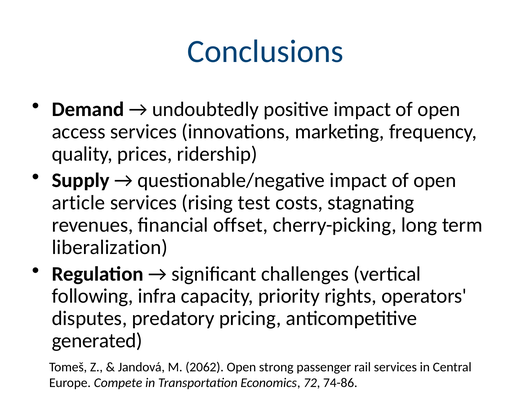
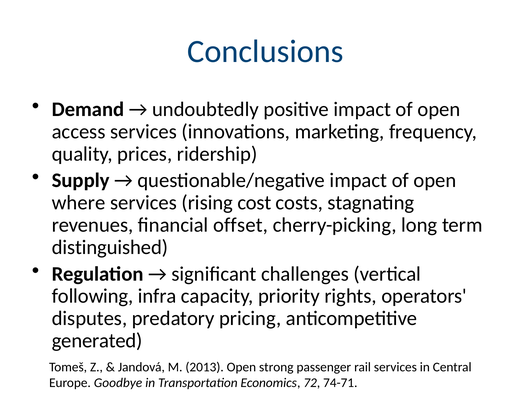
article: article -> where
test: test -> cost
liberalization: liberalization -> distinguished
2062: 2062 -> 2013
Compete: Compete -> Goodbye
74-86: 74-86 -> 74-71
